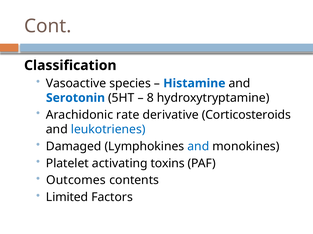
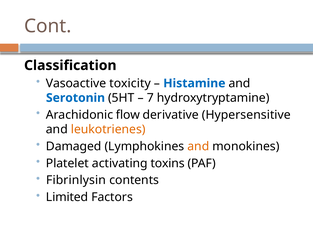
species: species -> toxicity
8: 8 -> 7
rate: rate -> flow
Corticosteroids: Corticosteroids -> Hypersensitive
leukotrienes colour: blue -> orange
and at (198, 147) colour: blue -> orange
Outcomes: Outcomes -> Fibrinlysin
